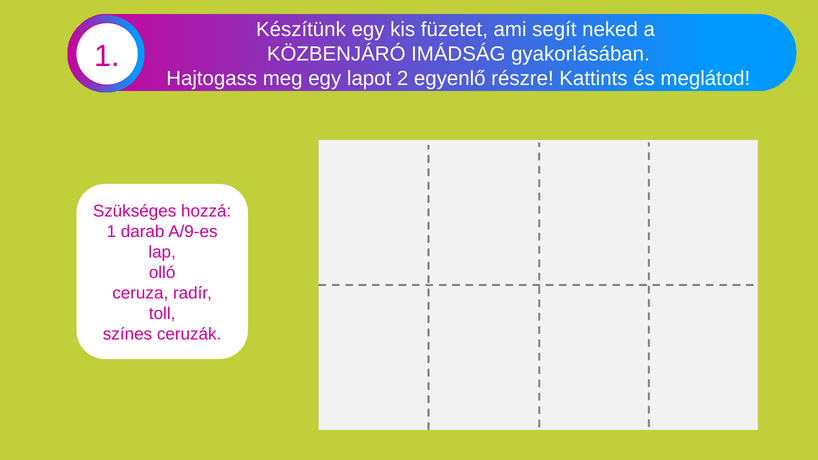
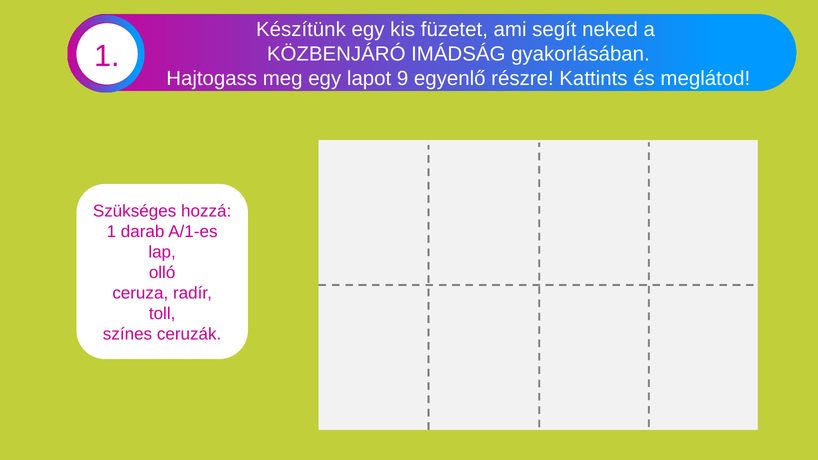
2: 2 -> 9
A/9-es: A/9-es -> A/1-es
